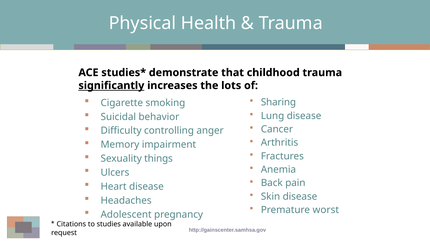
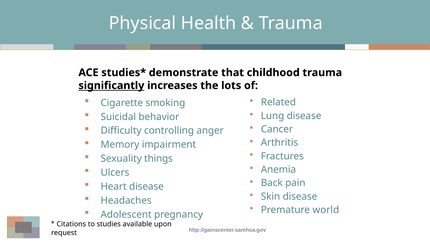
Sharing: Sharing -> Related
worst: worst -> world
